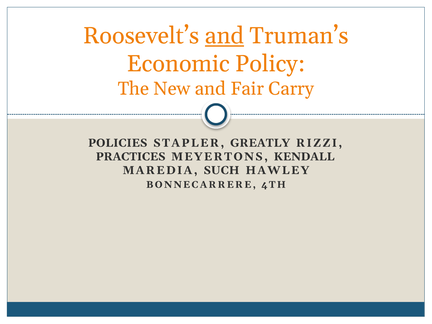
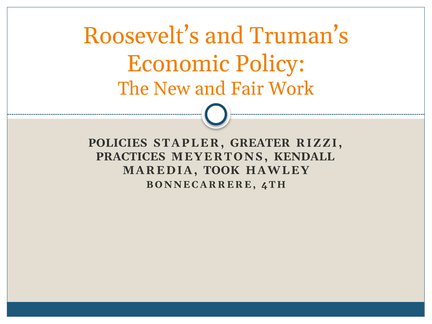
and at (224, 36) underline: present -> none
Carry: Carry -> Work
GREATLY: GREATLY -> GREATER
SUCH: SUCH -> TOOK
